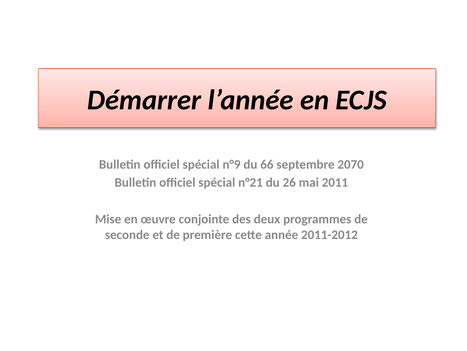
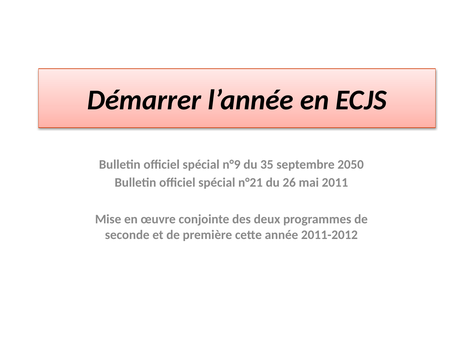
66: 66 -> 35
2070: 2070 -> 2050
